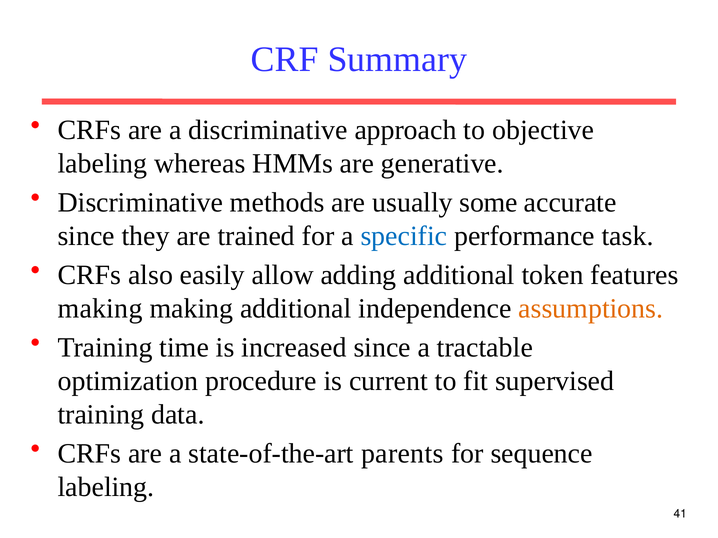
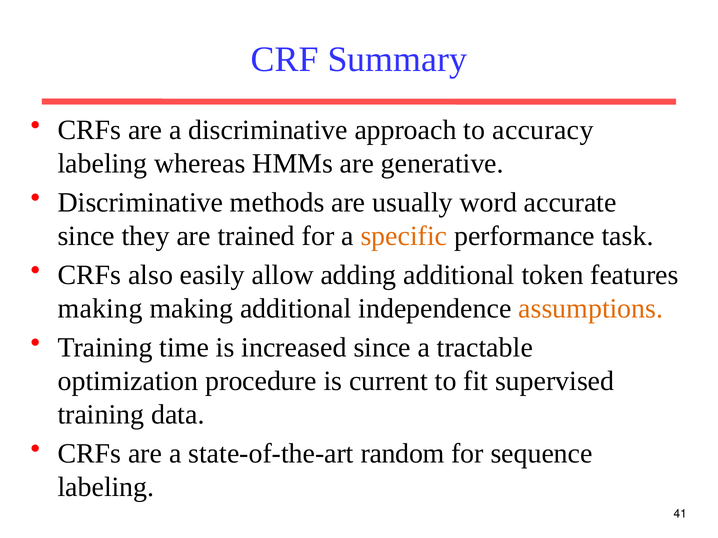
objective: objective -> accuracy
some: some -> word
specific colour: blue -> orange
parents: parents -> random
